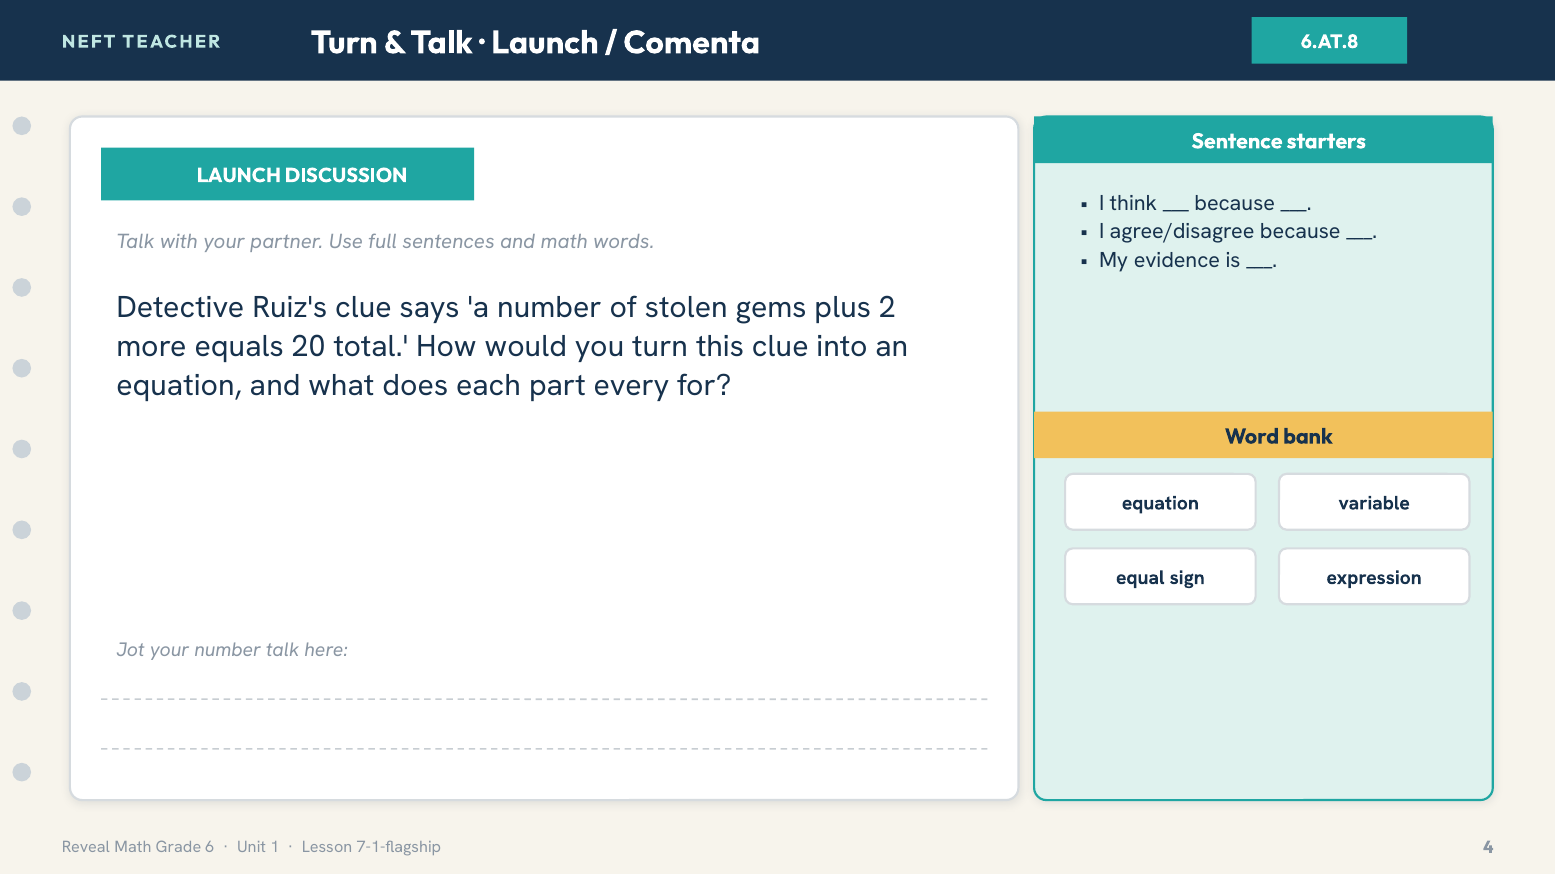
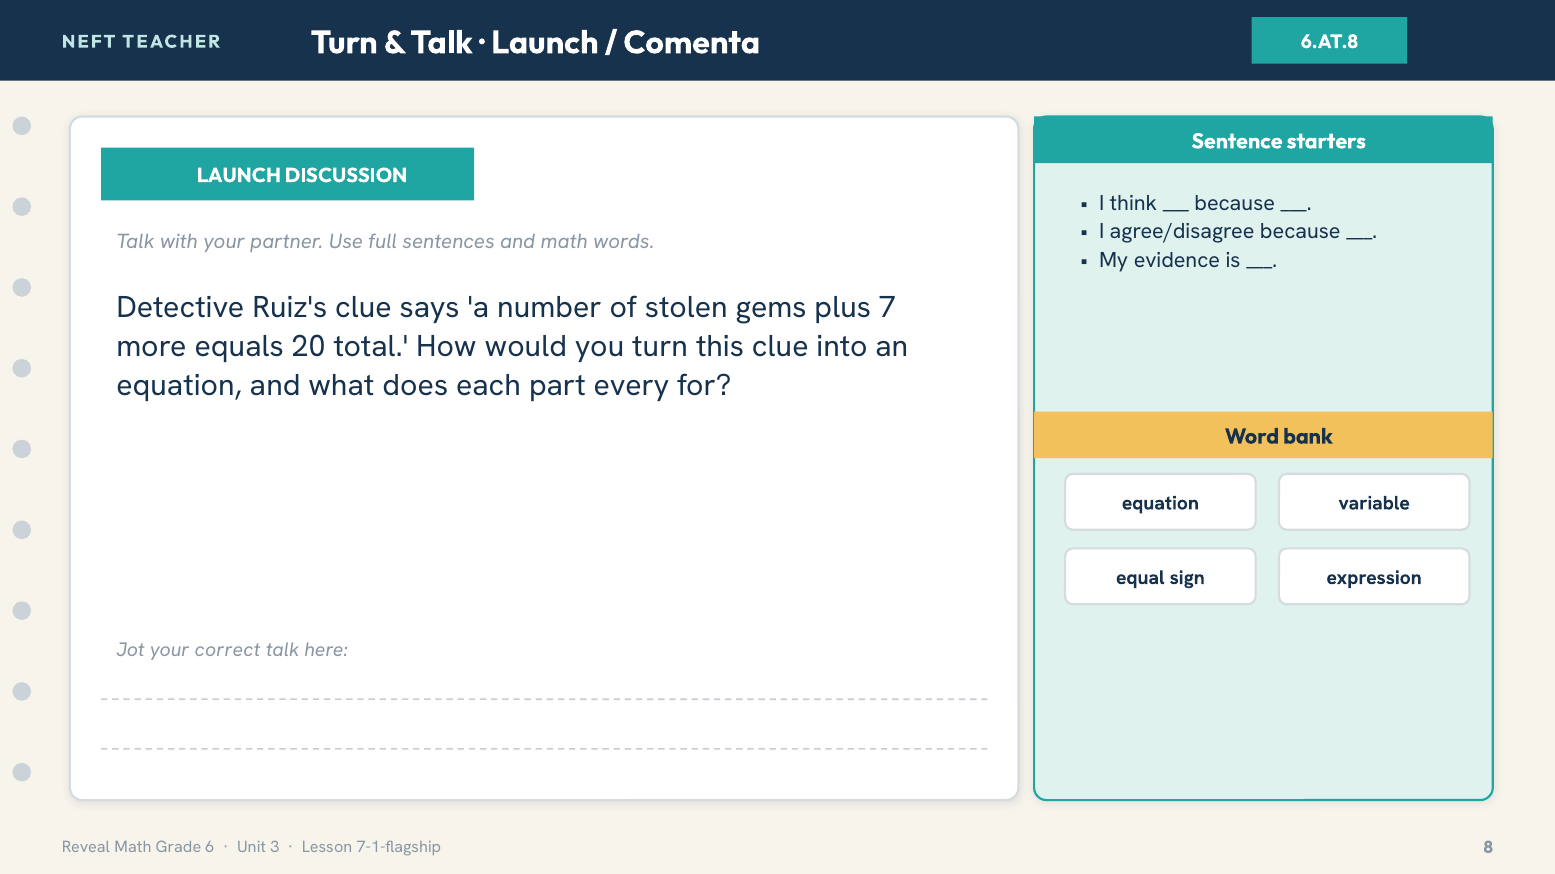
2: 2 -> 7
your number: number -> correct
1: 1 -> 3
4: 4 -> 8
